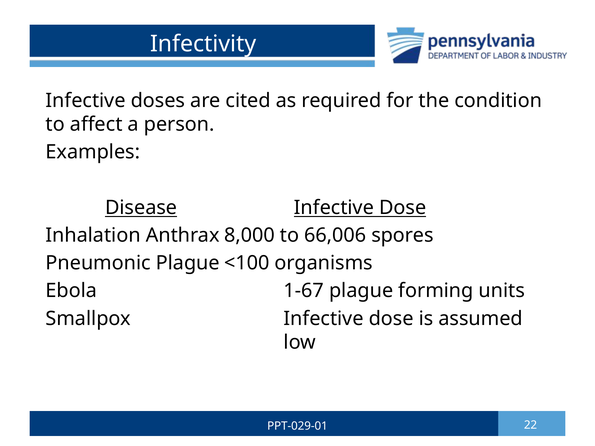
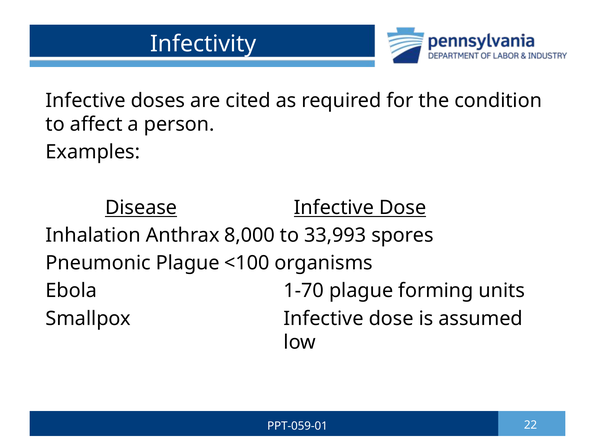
66,006: 66,006 -> 33,993
1-67: 1-67 -> 1-70
PPT-029-01: PPT-029-01 -> PPT-059-01
